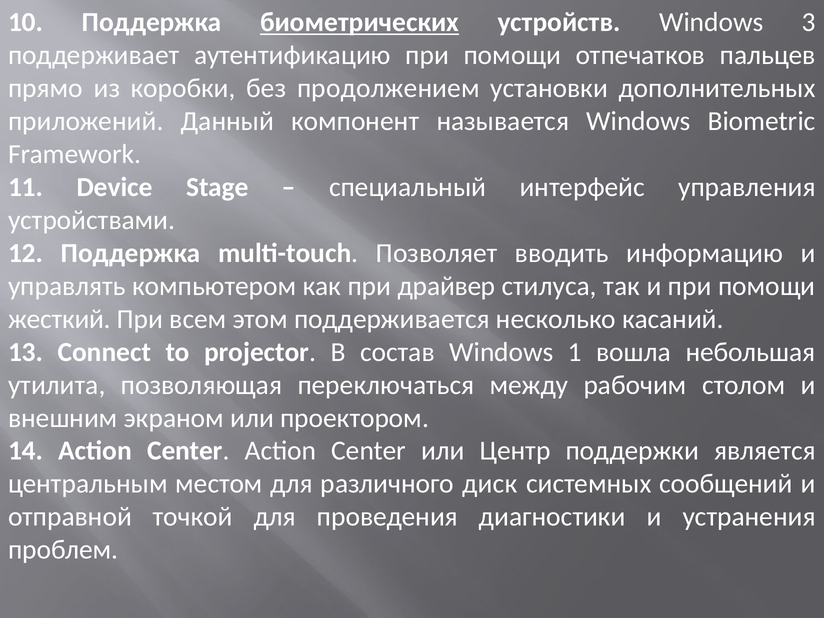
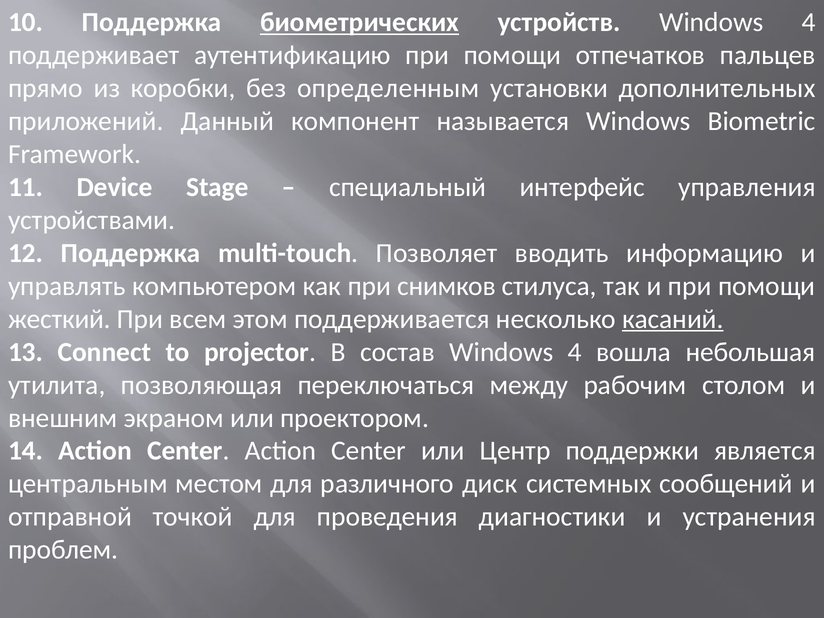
устройств Windows 3: 3 -> 4
продолжением: продолжением -> определенным
драйвер: драйвер -> снимков
касаний underline: none -> present
состав Windows 1: 1 -> 4
